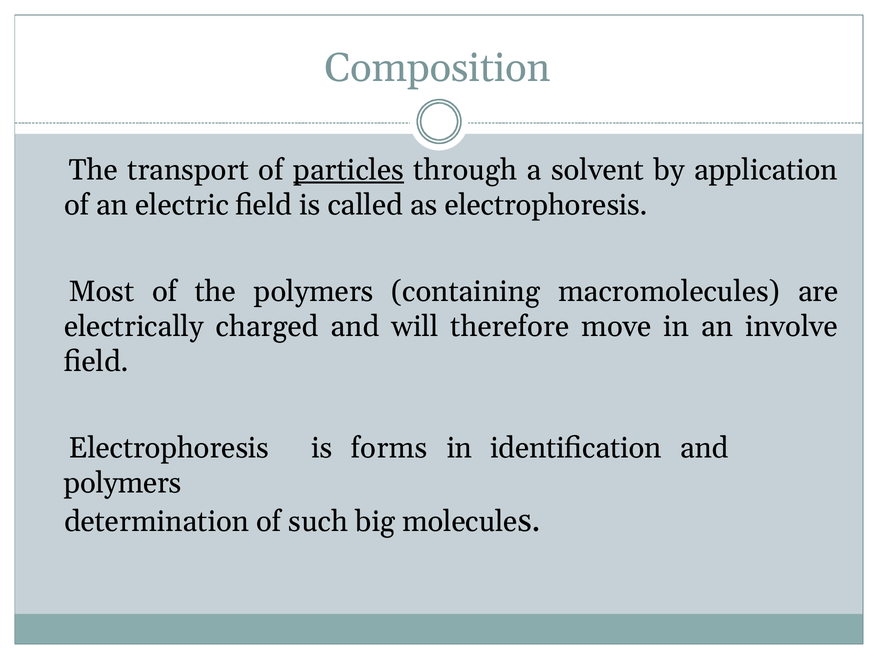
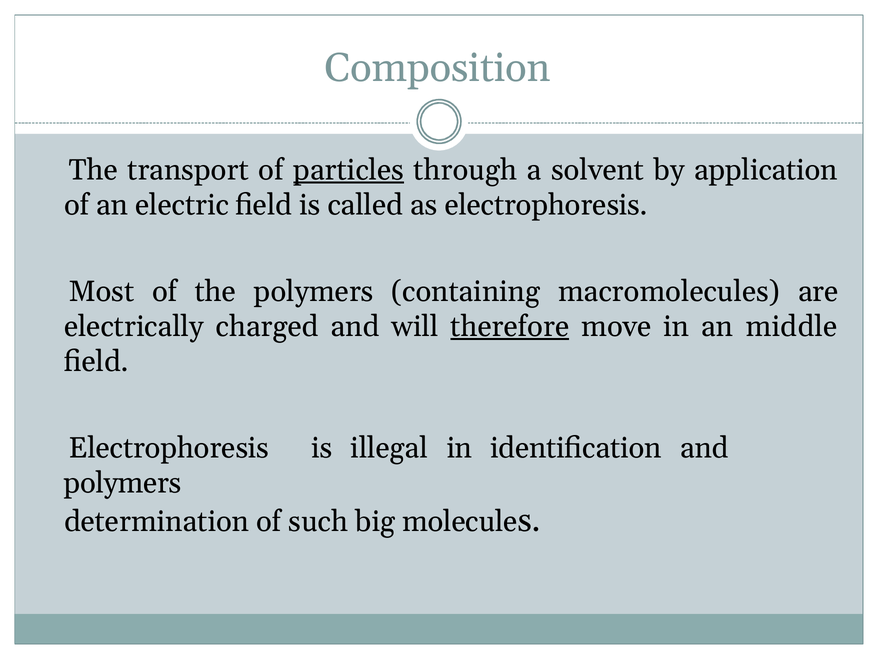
therefore underline: none -> present
involve: involve -> middle
forms: forms -> illegal
